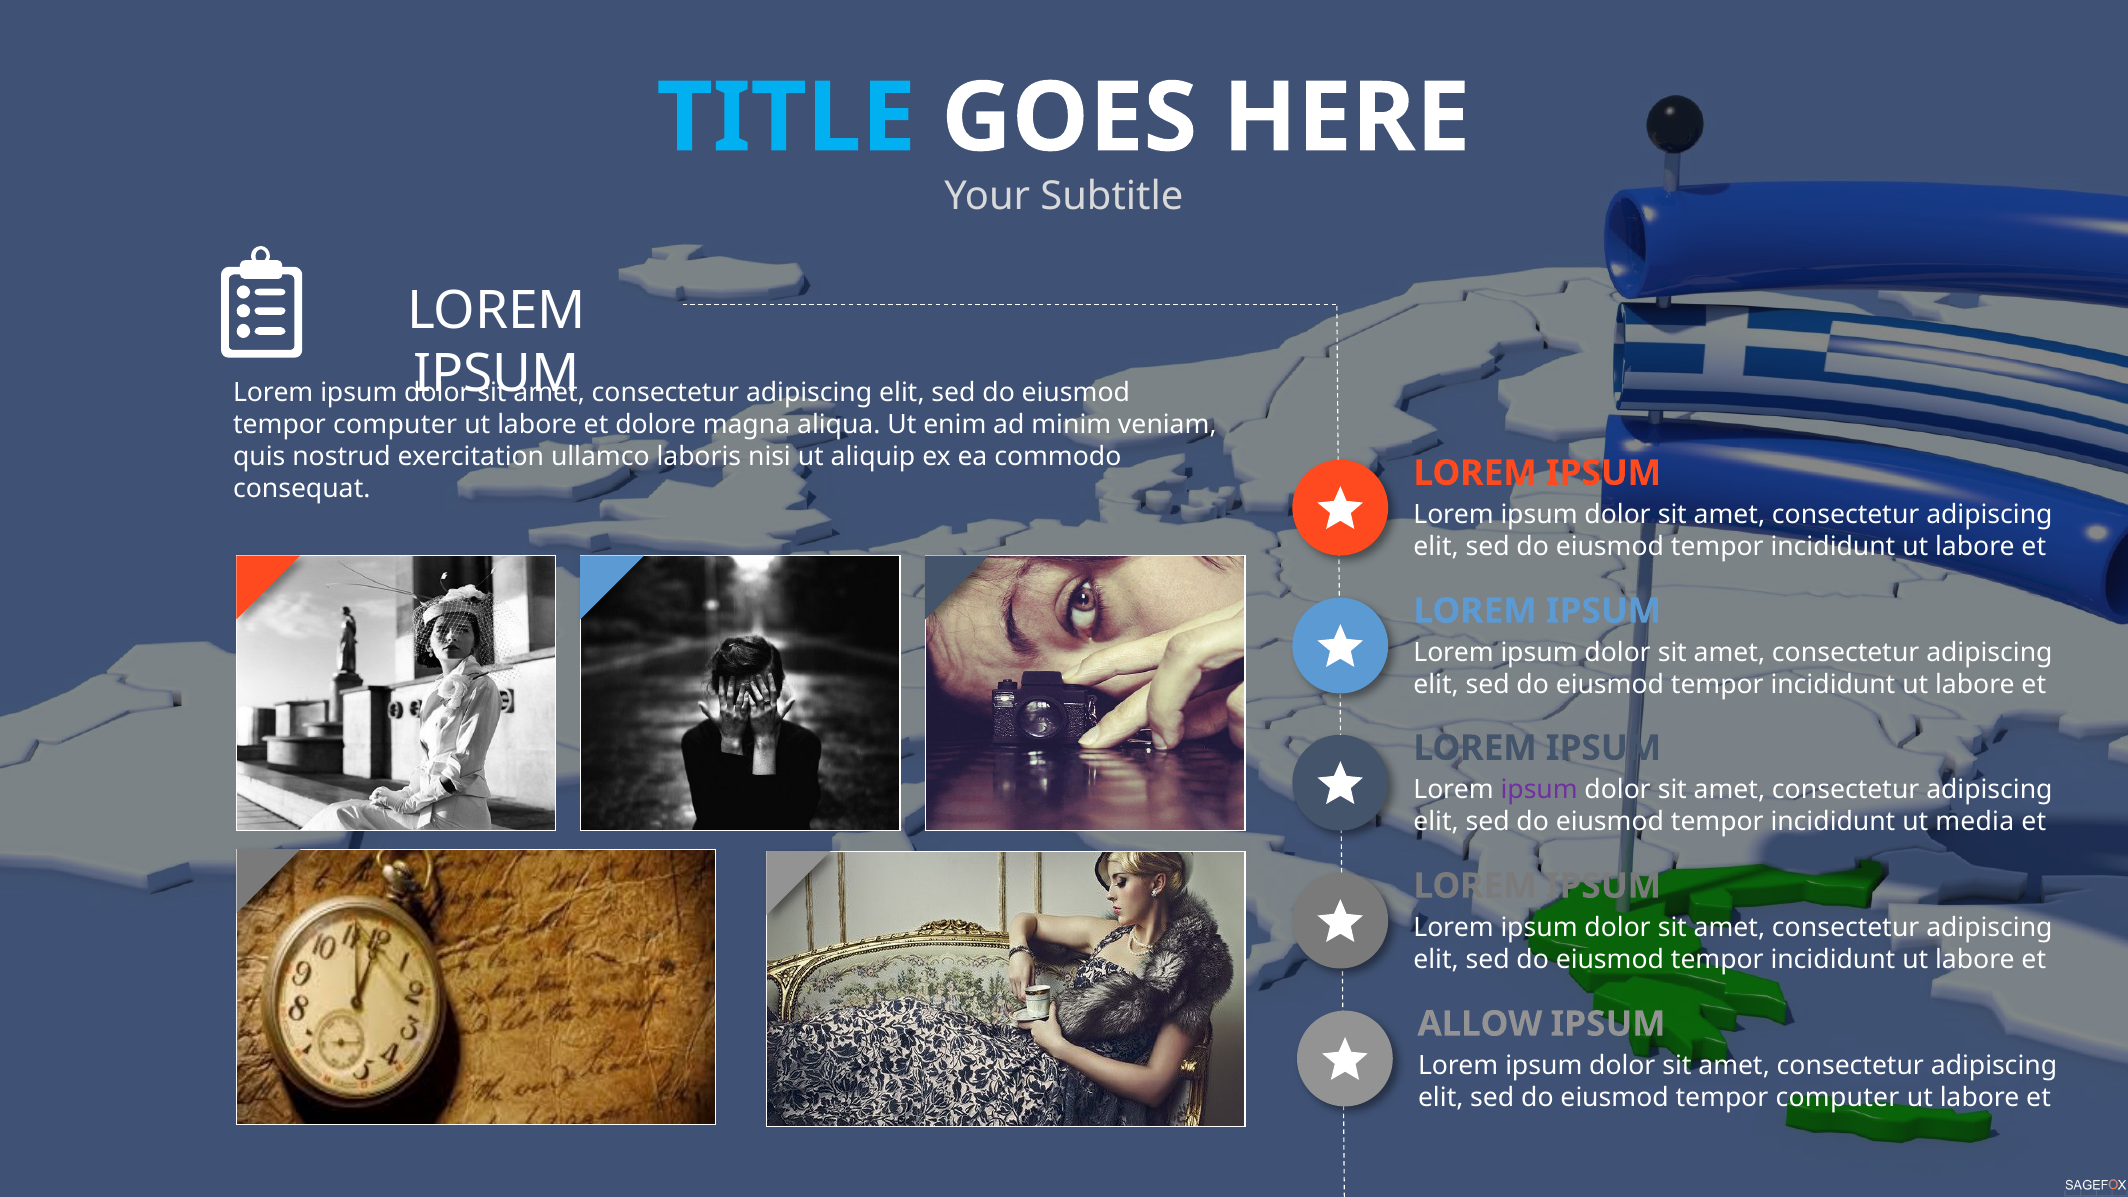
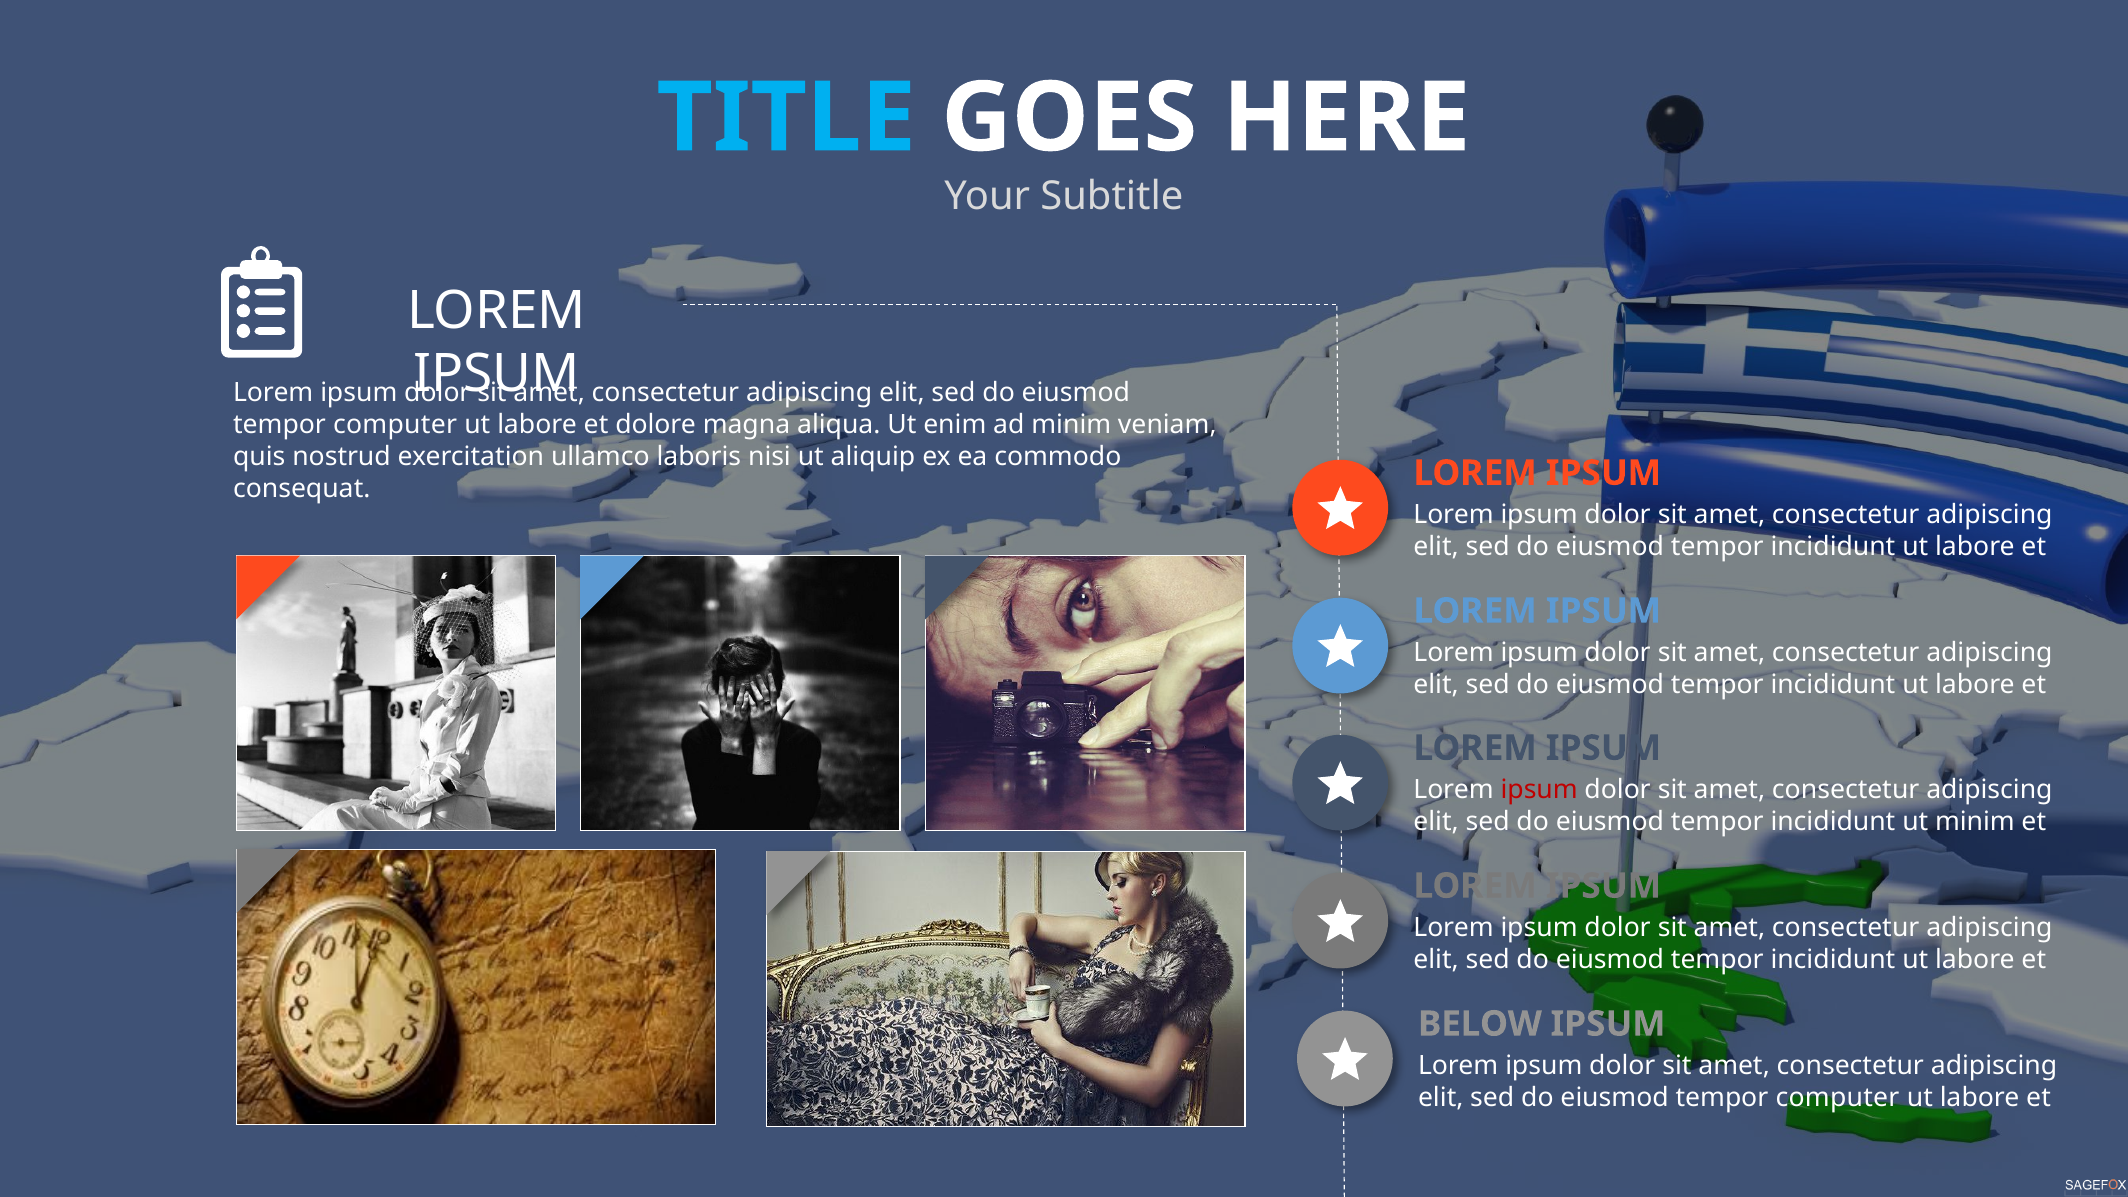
ipsum at (1539, 790) colour: purple -> red
ut media: media -> minim
ALLOW: ALLOW -> BELOW
